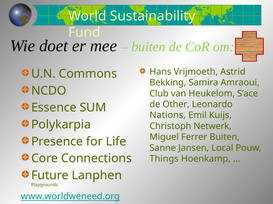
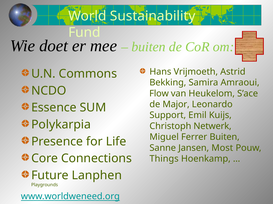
Club: Club -> Flow
Other: Other -> Major
Nations: Nations -> Support
Local: Local -> Most
